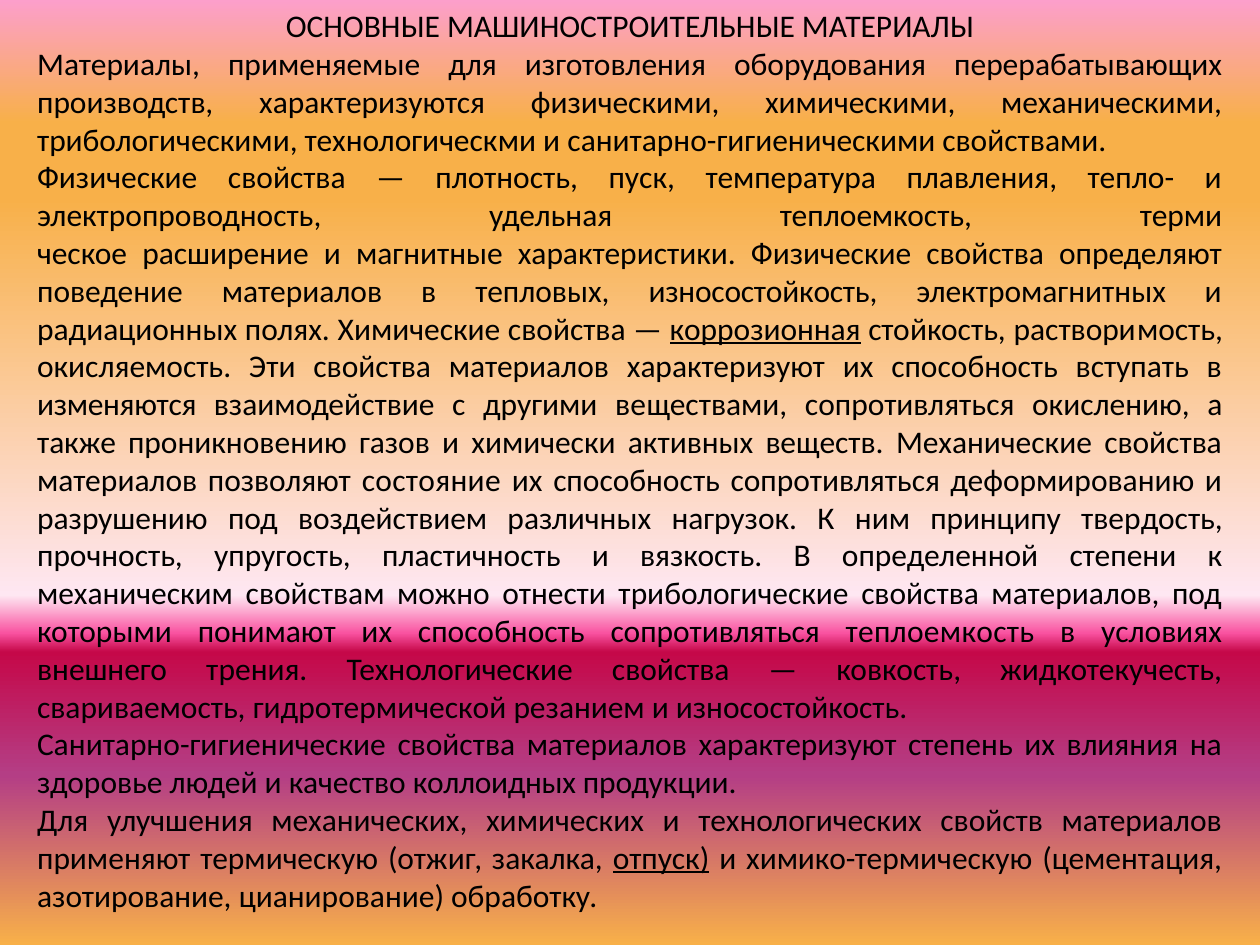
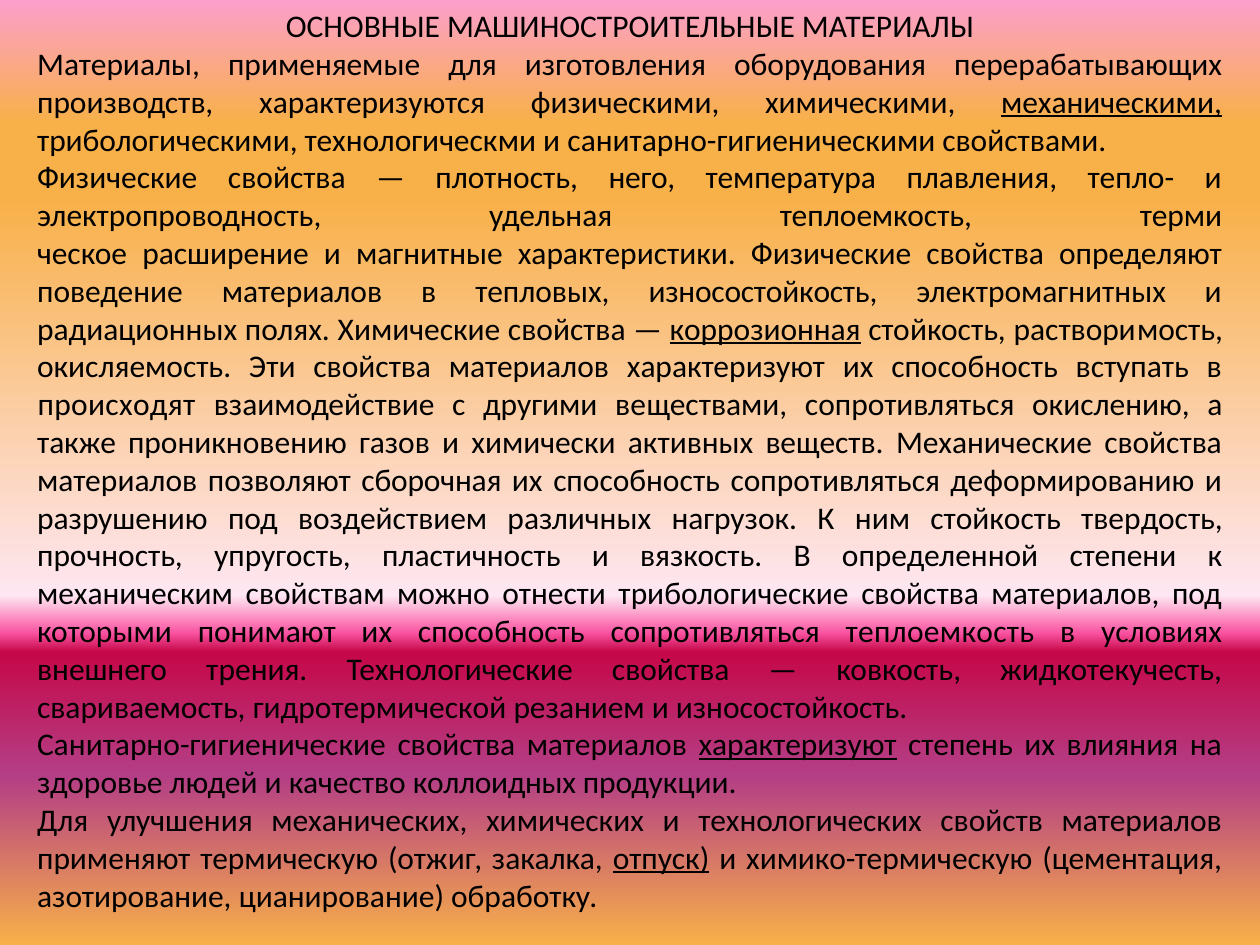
механическими underline: none -> present
пуск: пуск -> него
изменяются: изменяются -> происходят
состояние: состояние -> сборочная
ним принципу: принципу -> стойкость
характеризуют at (798, 745) underline: none -> present
